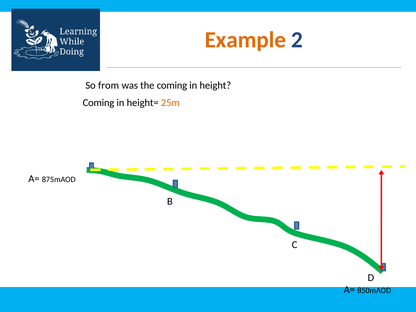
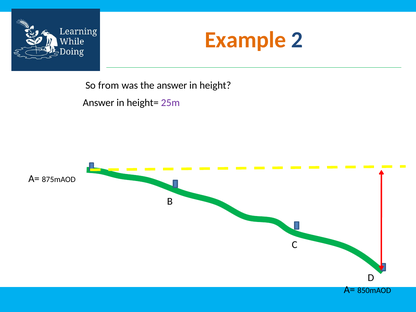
the coming: coming -> answer
Coming at (99, 103): Coming -> Answer
25m colour: orange -> purple
